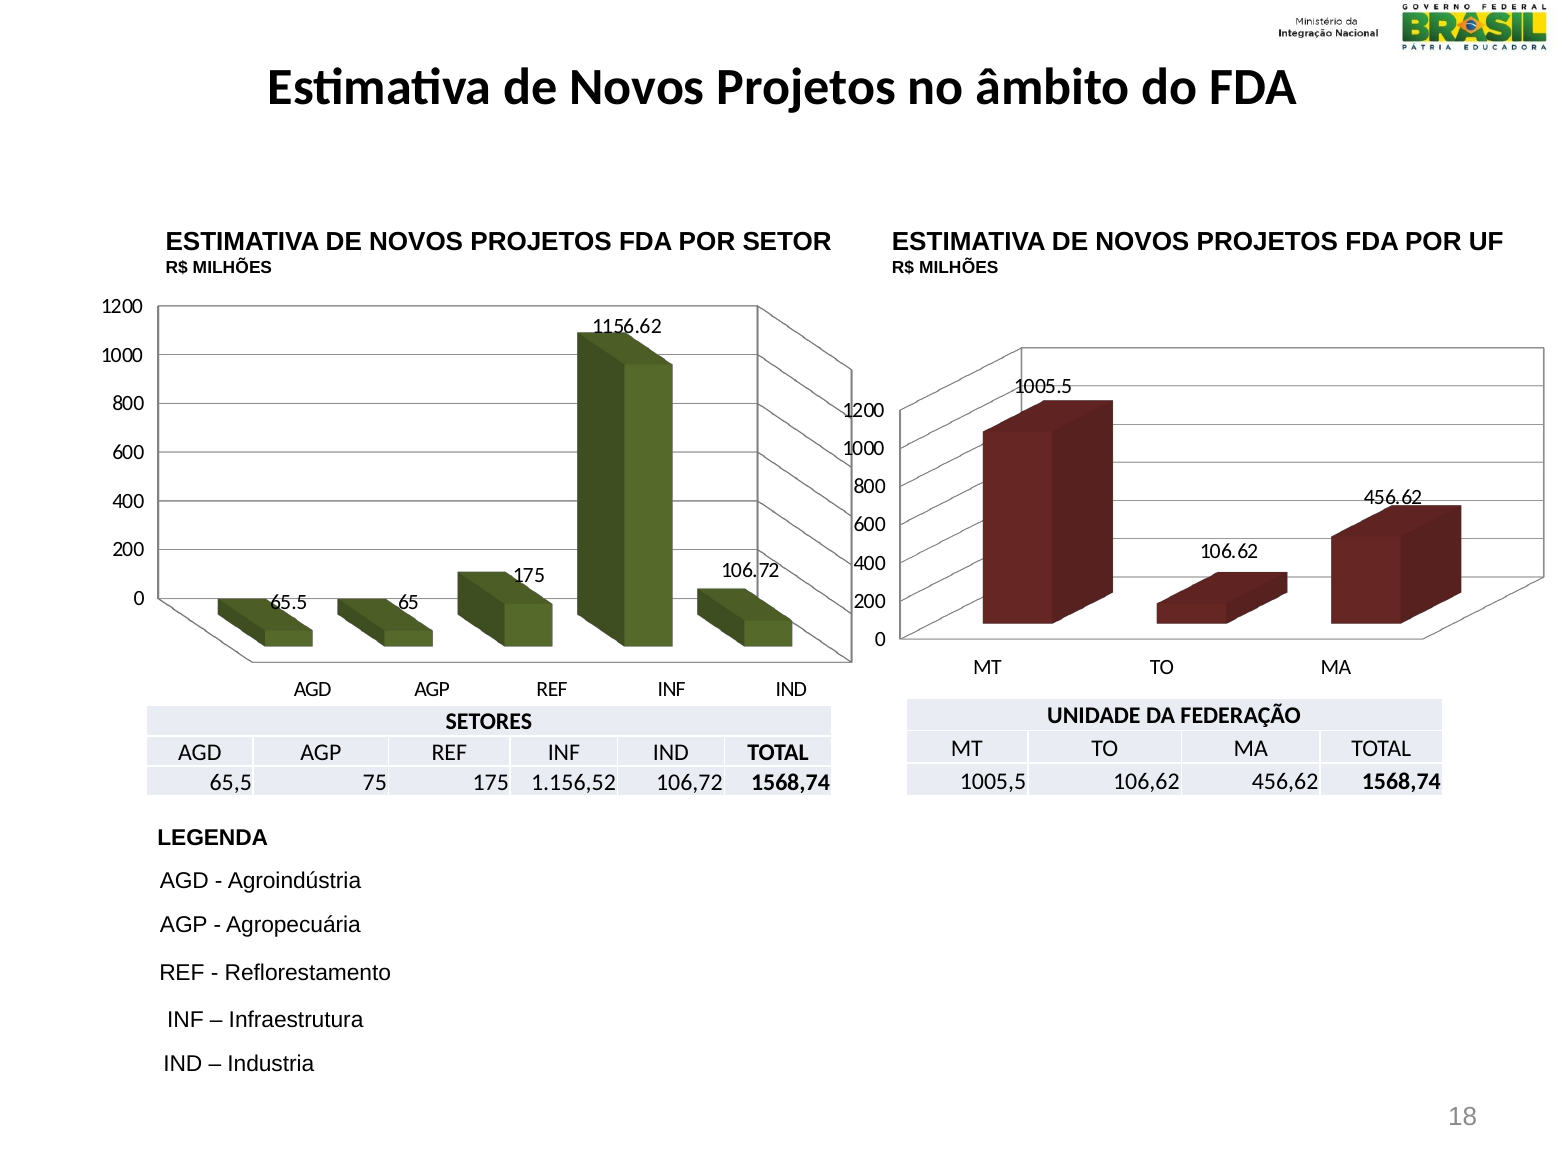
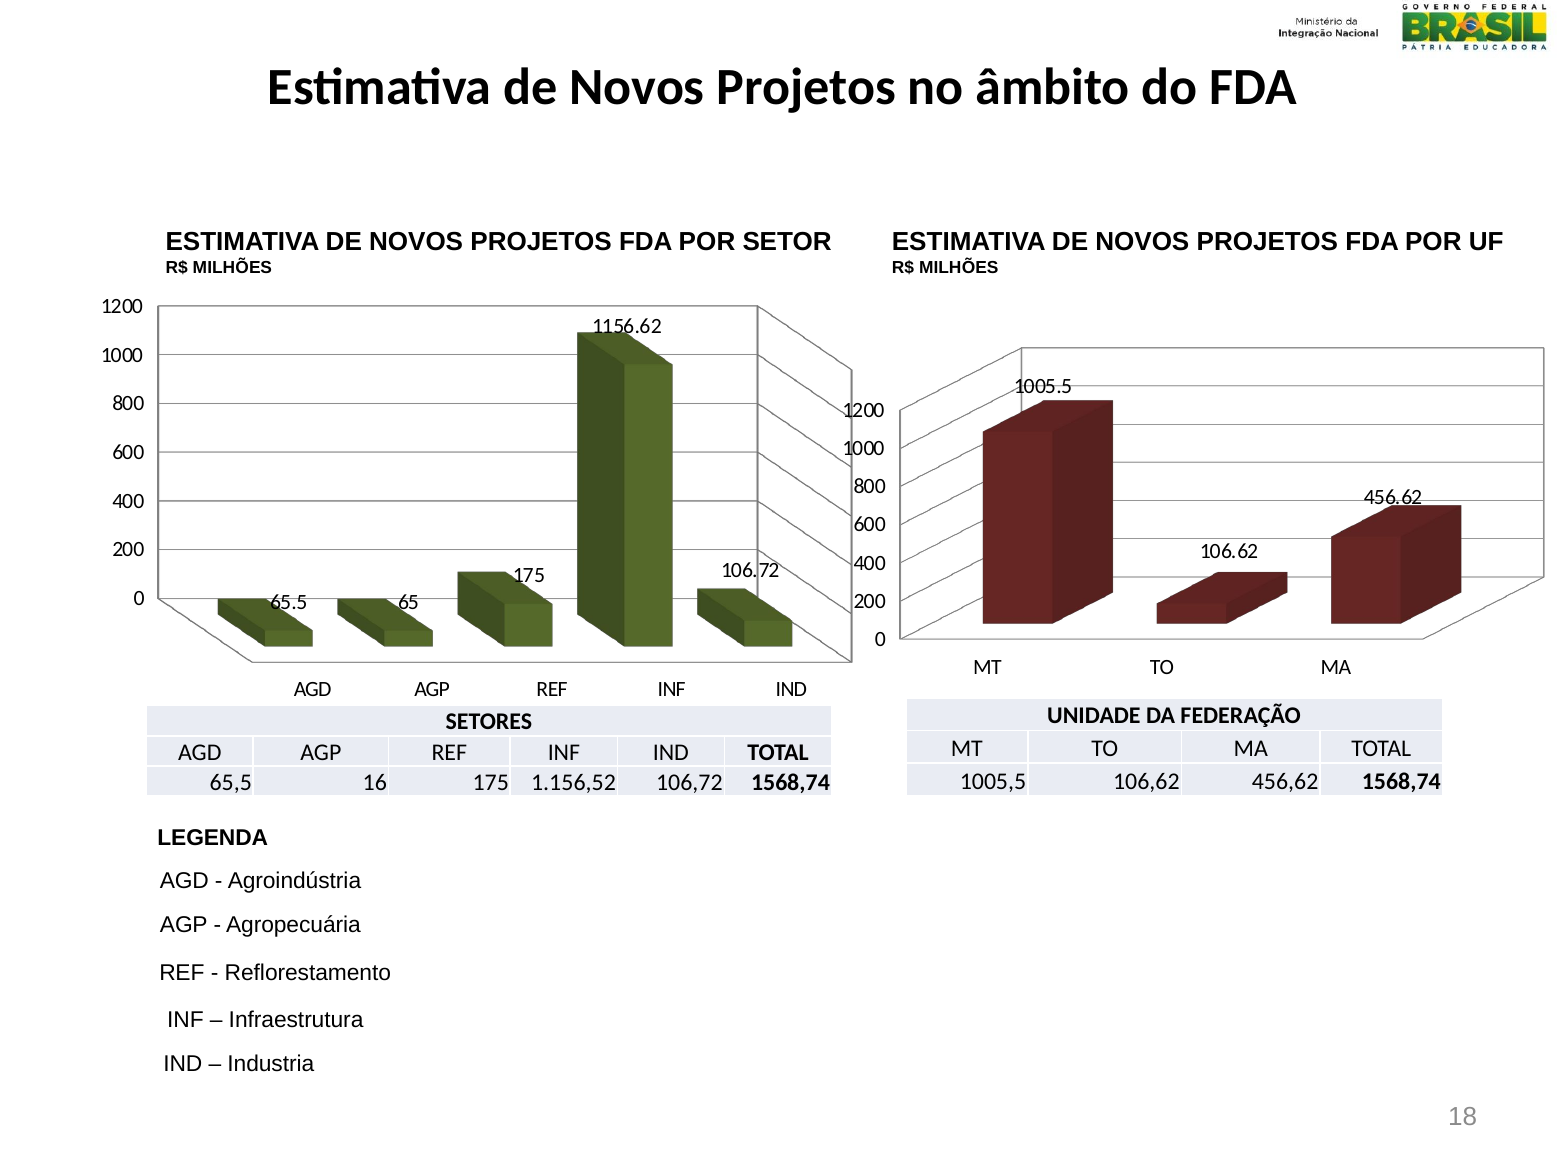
75: 75 -> 16
